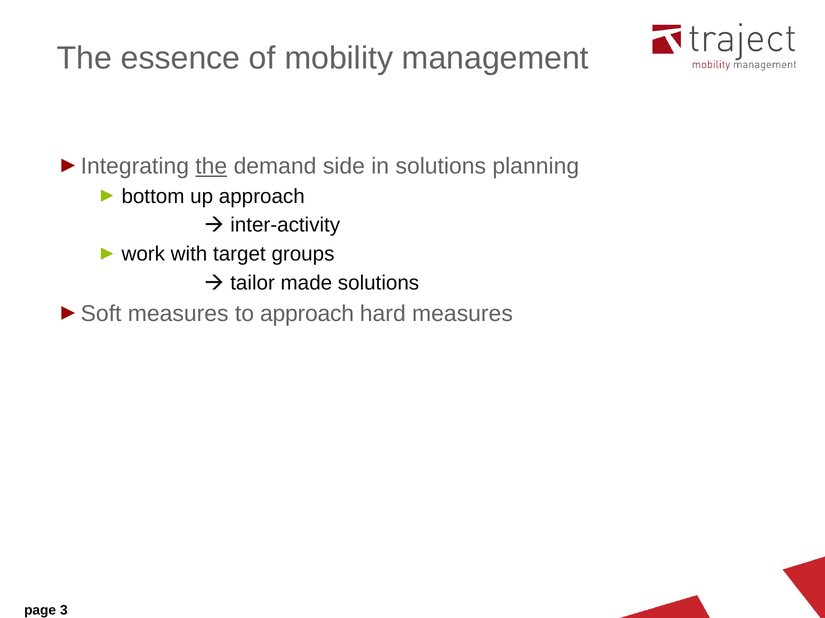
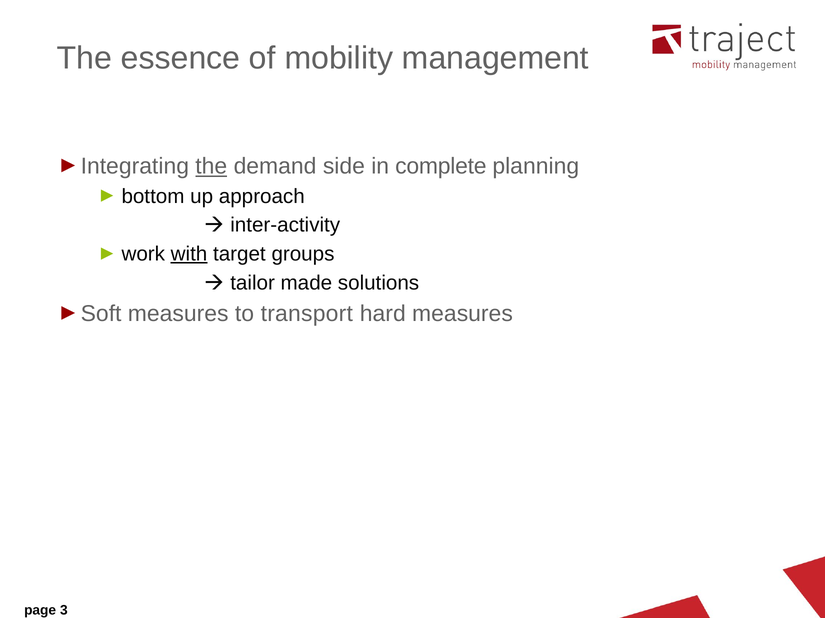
in solutions: solutions -> complete
with underline: none -> present
to approach: approach -> transport
